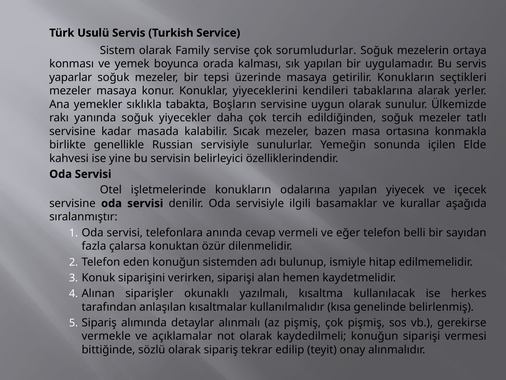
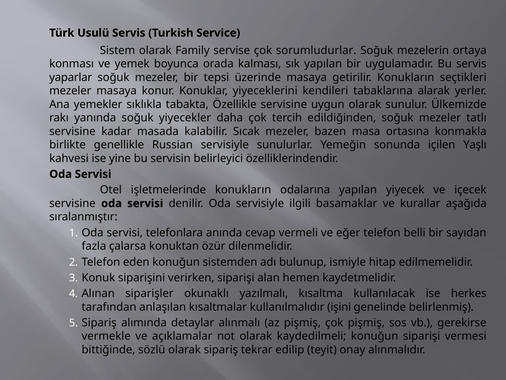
Boşların: Boşların -> Özellikle
Elde: Elde -> Yaşlı
kısa: kısa -> işini
